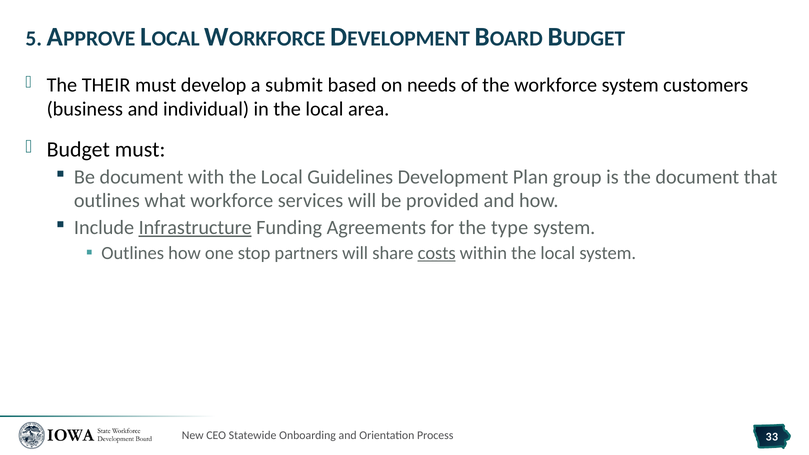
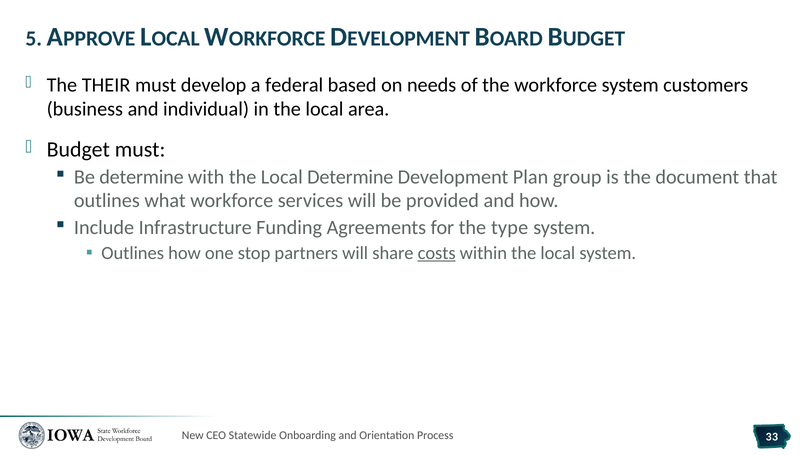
submit: submit -> federal
Be document: document -> determine
Local Guidelines: Guidelines -> Determine
Infrastructure underline: present -> none
